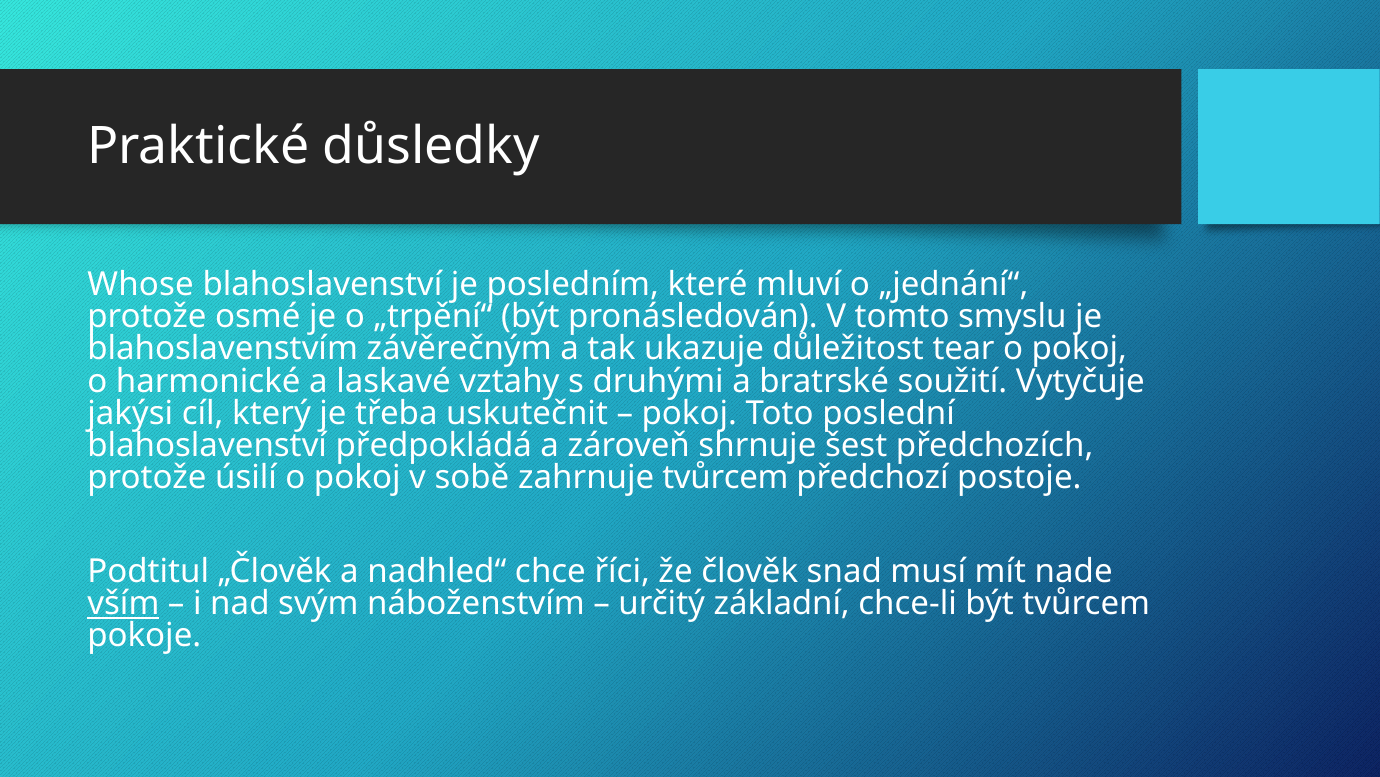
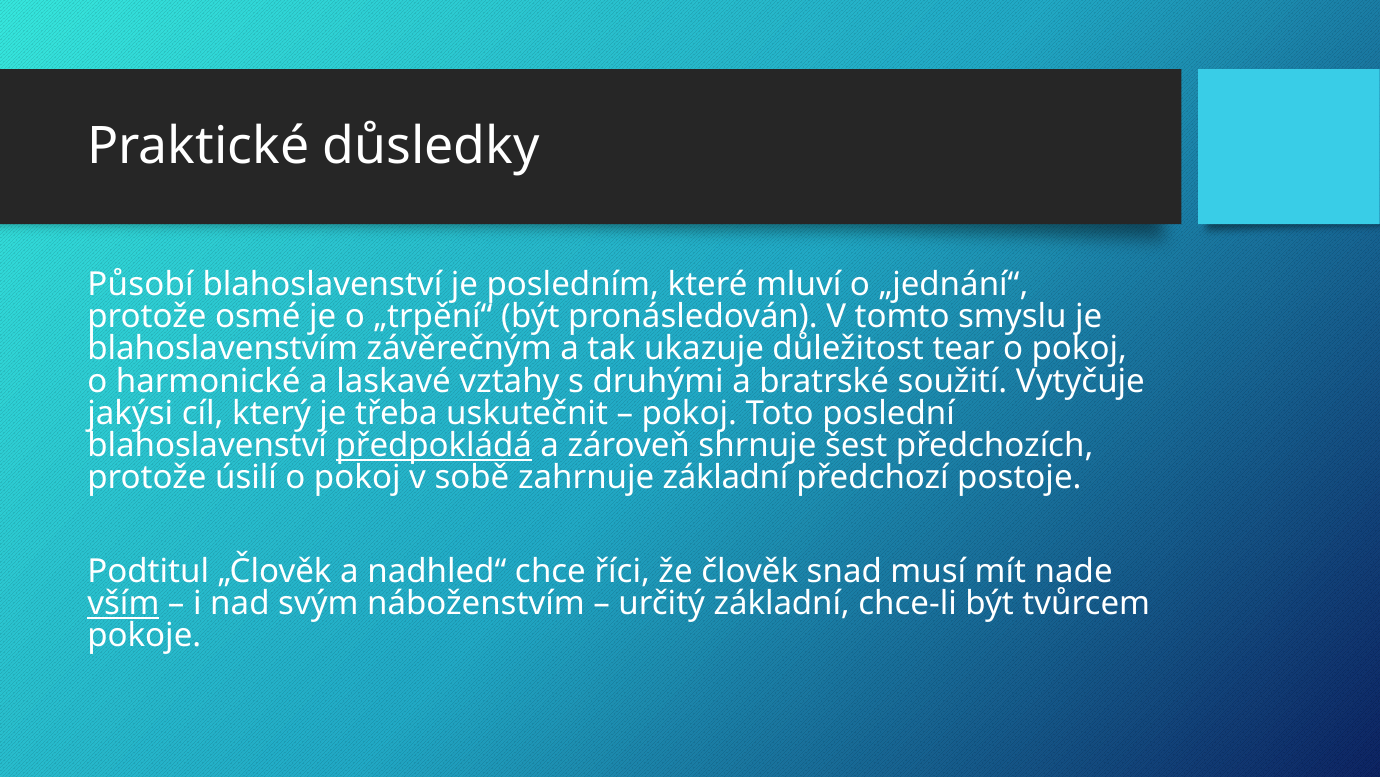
Whose: Whose -> Působí
předpokládá underline: none -> present
zahrnuje tvůrcem: tvůrcem -> základní
